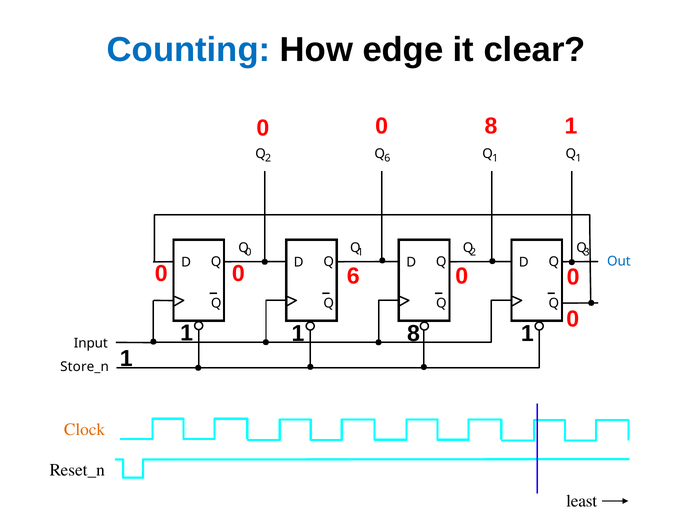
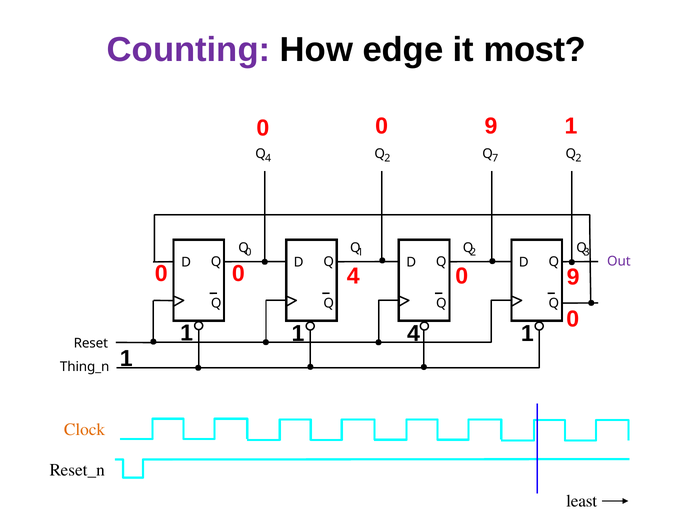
Counting colour: blue -> purple
clear: clear -> most
0 0 8: 8 -> 9
2 at (268, 158): 2 -> 4
6 at (387, 158): 6 -> 2
1 at (495, 158): 1 -> 7
1 at (578, 158): 1 -> 2
Out colour: blue -> purple
0 6: 6 -> 4
0 at (573, 277): 0 -> 9
1 8: 8 -> 4
Input: Input -> Reset
Store_n: Store_n -> Thing_n
